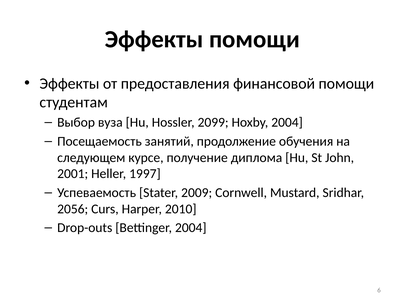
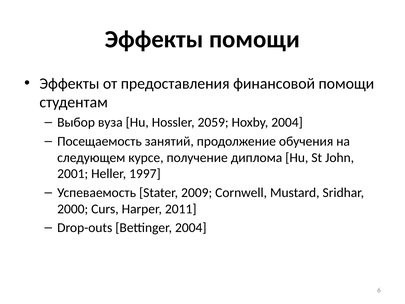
2099: 2099 -> 2059
2056: 2056 -> 2000
2010: 2010 -> 2011
